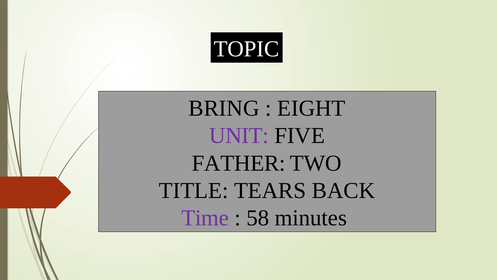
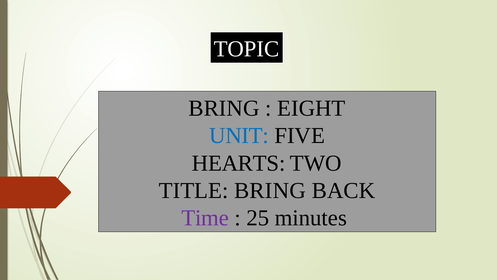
UNIT colour: purple -> blue
FATHER: FATHER -> HEARTS
TITLE TEARS: TEARS -> BRING
58: 58 -> 25
